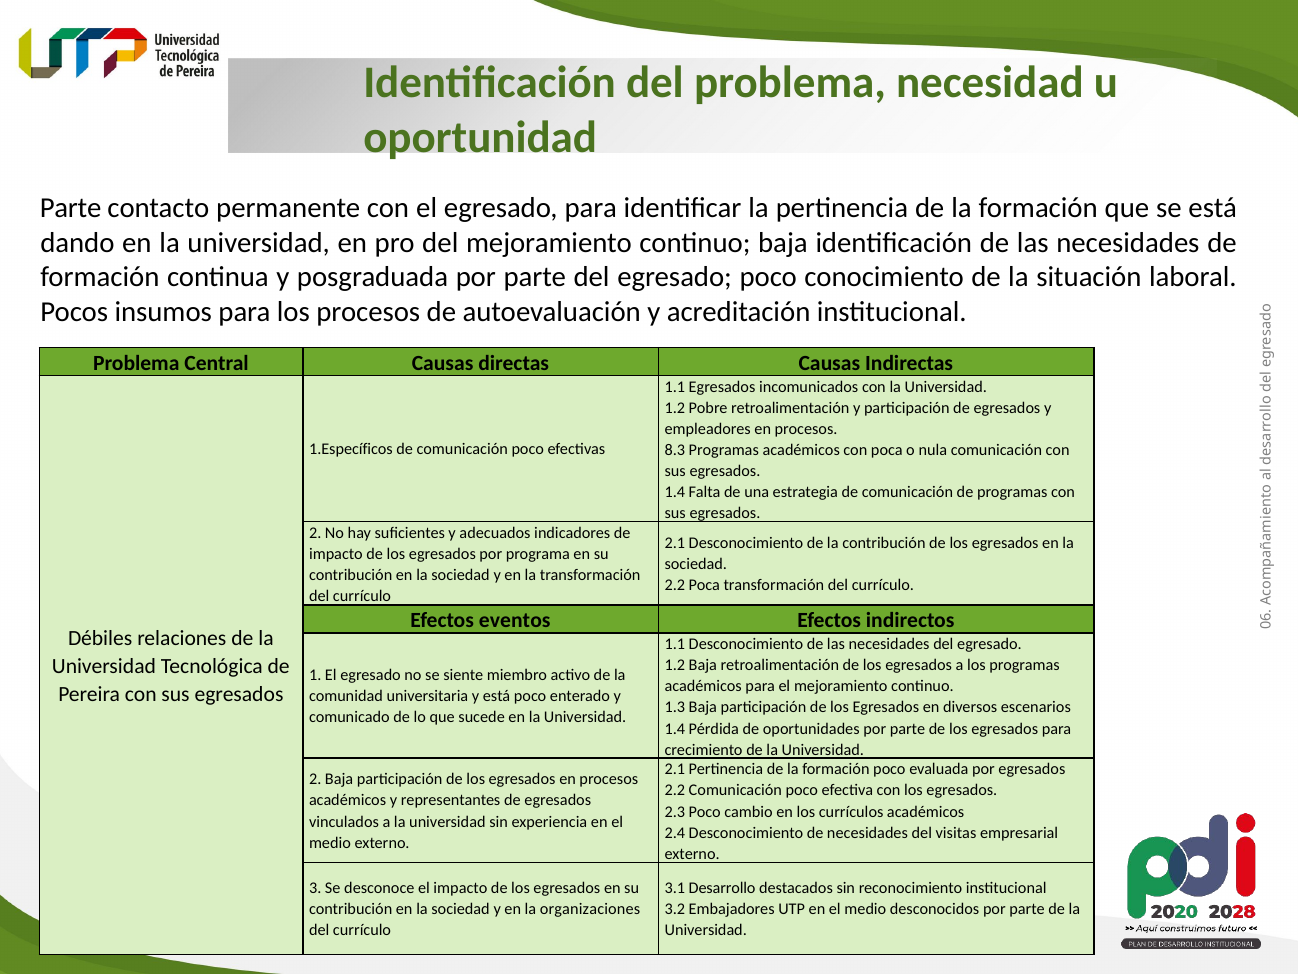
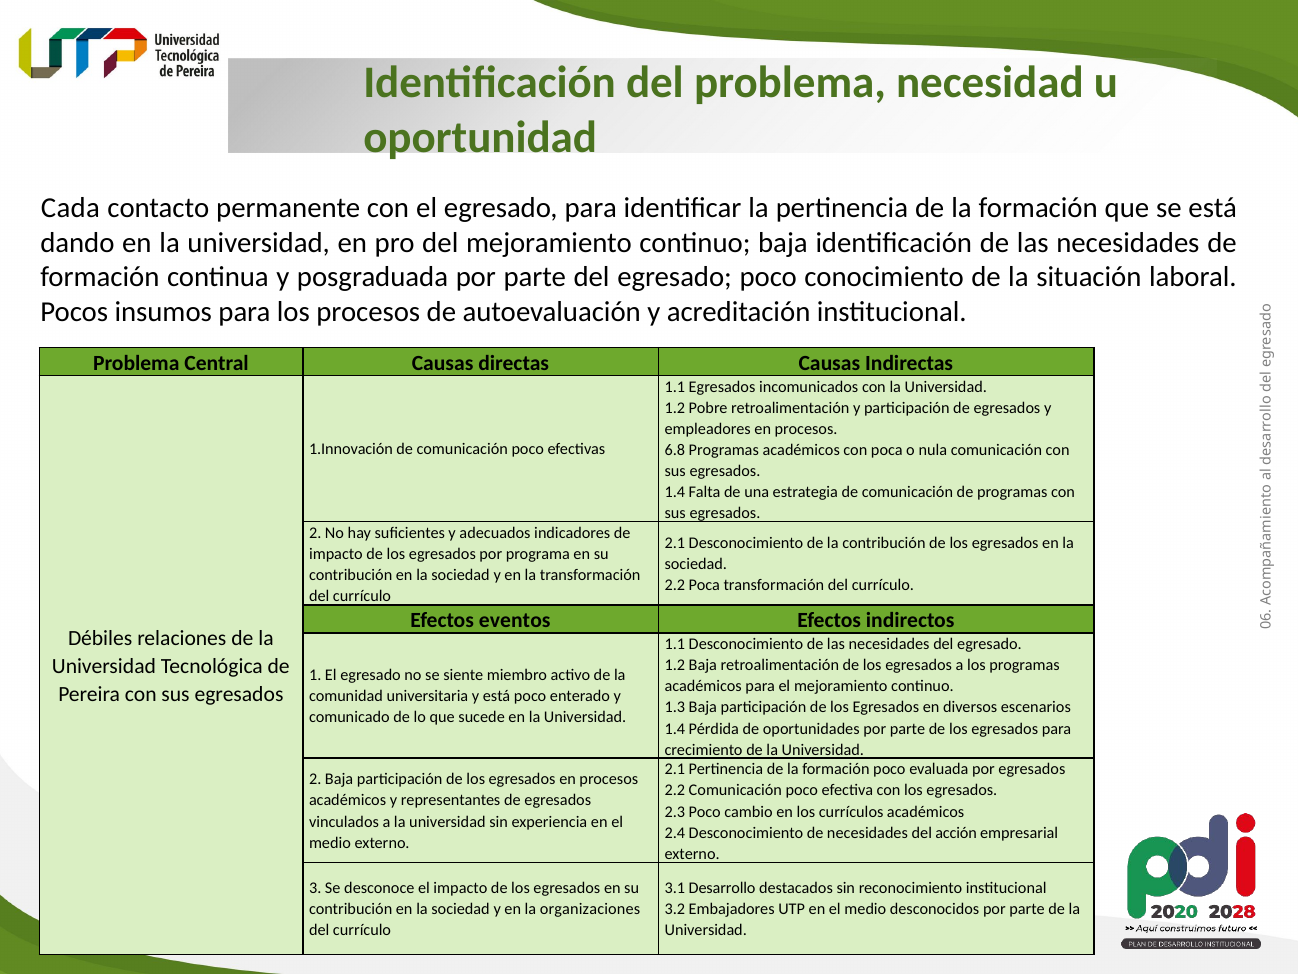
Parte at (71, 208): Parte -> Cada
1.Específicos: 1.Específicos -> 1.Innovación
8.3: 8.3 -> 6.8
visitas: visitas -> acción
